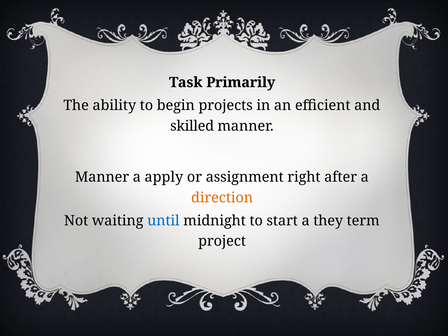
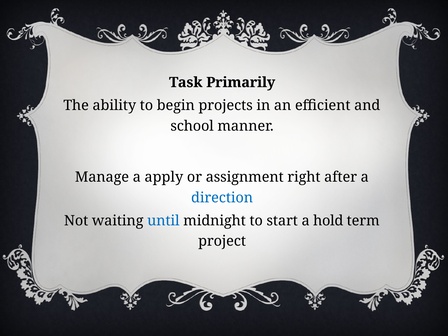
skilled: skilled -> school
Manner at (102, 177): Manner -> Manage
direction colour: orange -> blue
they: they -> hold
